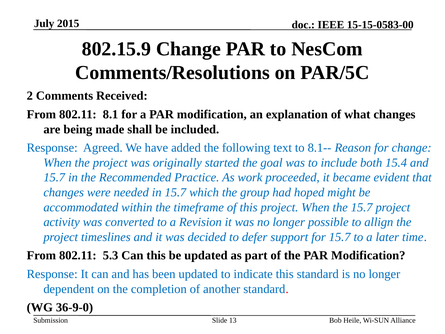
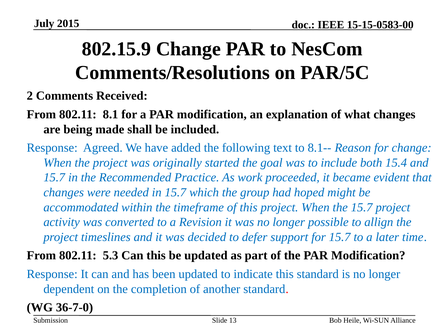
36-9-0: 36-9-0 -> 36-7-0
